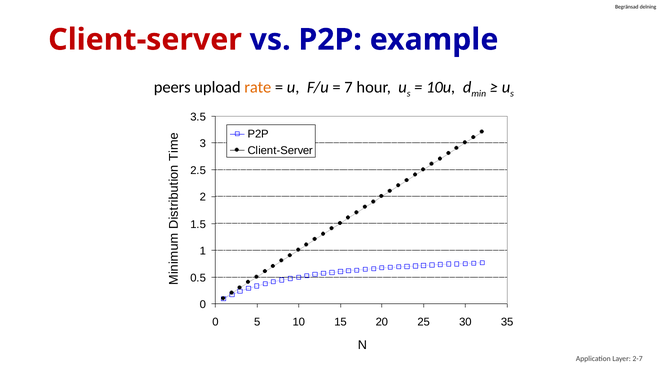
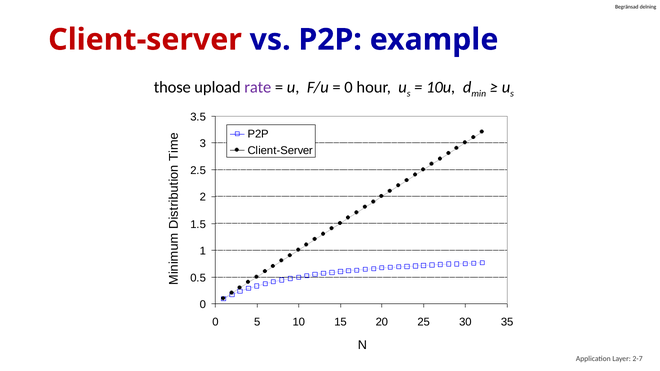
peers: peers -> those
rate colour: orange -> purple
7 at (349, 87): 7 -> 0
